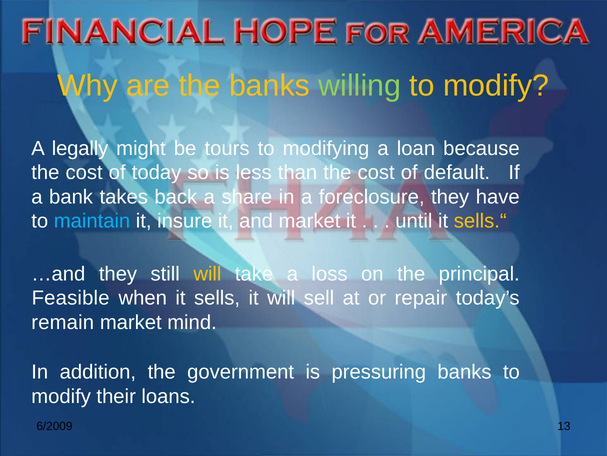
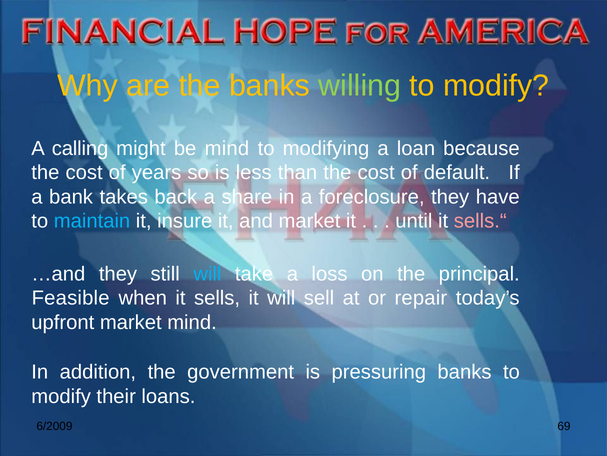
legally: legally -> calling
be tours: tours -> mind
today: today -> years
sells.“ colour: yellow -> pink
will at (207, 274) colour: yellow -> light blue
remain: remain -> upfront
13: 13 -> 69
